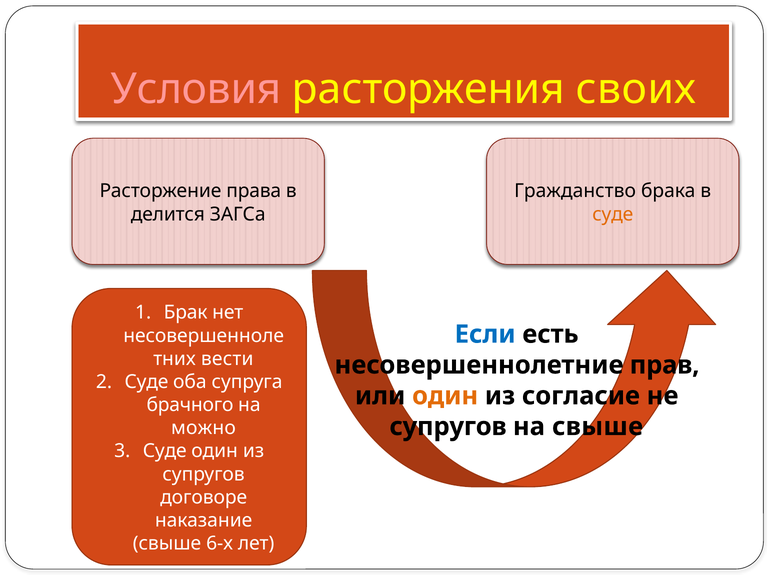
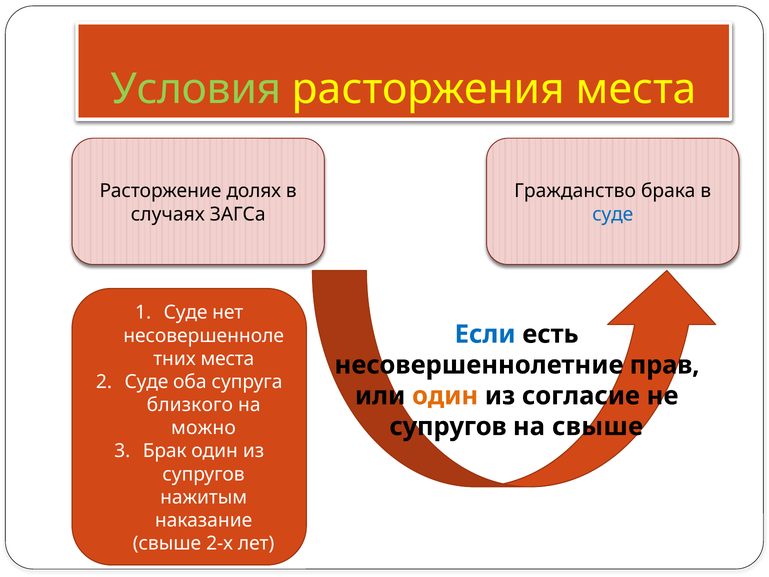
Условия colour: pink -> light green
расторжения своих: своих -> места
права: права -> долях
делится: делится -> случаях
суде at (613, 214) colour: orange -> blue
Брак at (186, 312): Брак -> Суде
вести at (227, 359): вести -> места
брачного: брачного -> близкого
Суде at (165, 451): Суде -> Брак
договоре: договоре -> нажитым
6-х: 6-х -> 2-х
